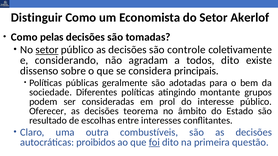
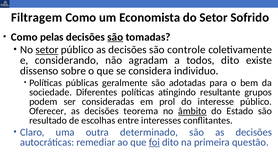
Distinguir: Distinguir -> Filtragem
Akerlof: Akerlof -> Sofrido
são at (115, 37) underline: none -> present
principais: principais -> individuo
montante: montante -> resultante
âmbito underline: none -> present
combustíveis: combustíveis -> determinado
proibidos: proibidos -> remediar
